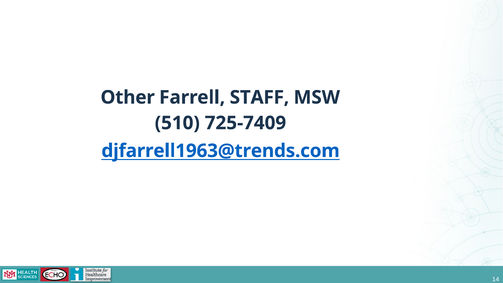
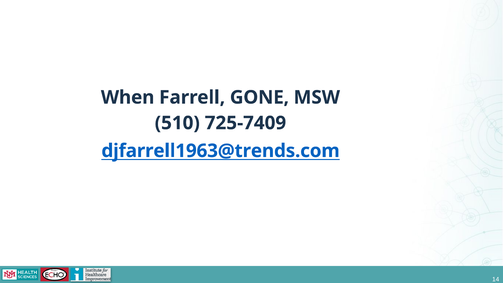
Other: Other -> When
STAFF: STAFF -> GONE
